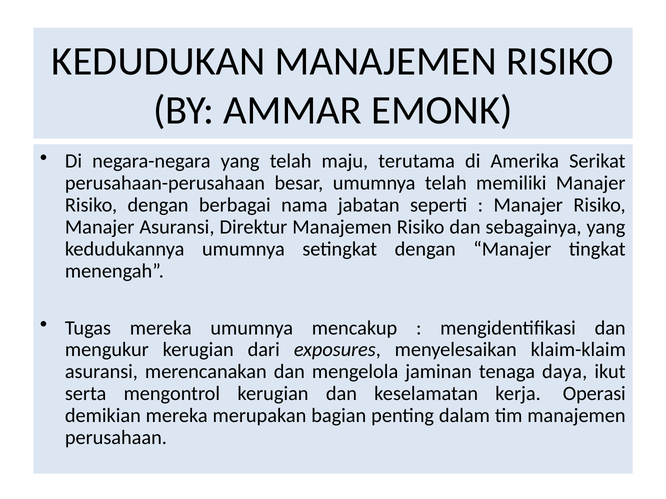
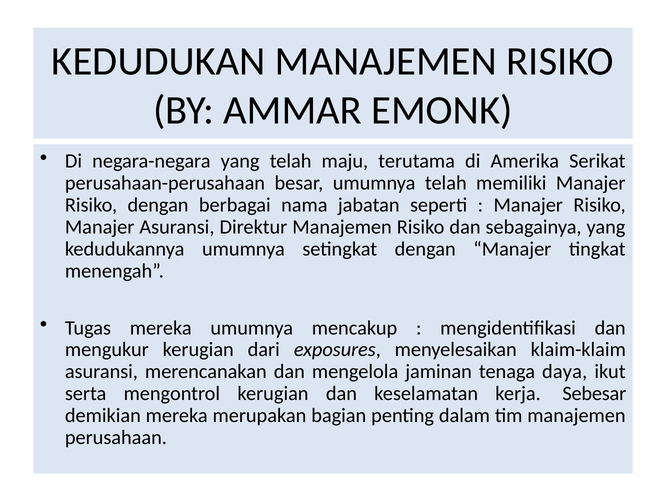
Operasi: Operasi -> Sebesar
